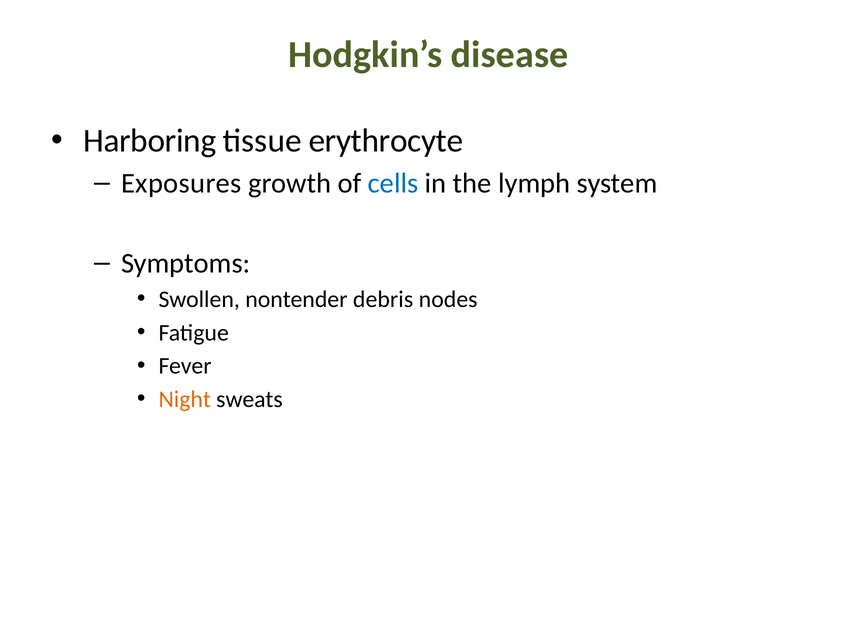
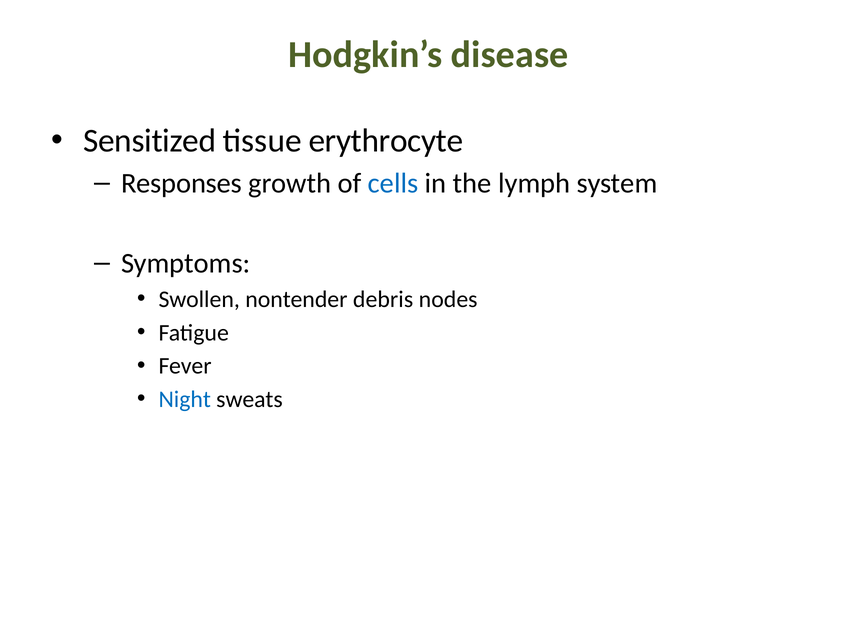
Harboring: Harboring -> Sensitized
Exposures: Exposures -> Responses
Night colour: orange -> blue
